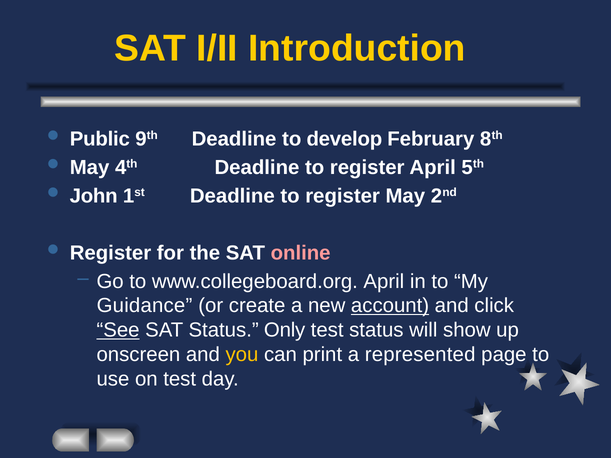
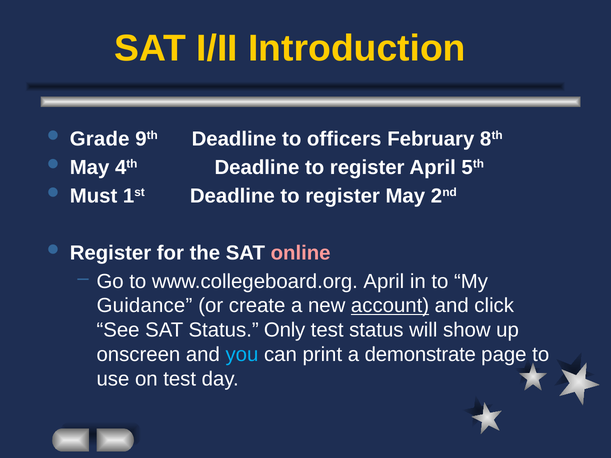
Public: Public -> Grade
develop: develop -> officers
John: John -> Must
See underline: present -> none
you colour: yellow -> light blue
represented: represented -> demonstrate
